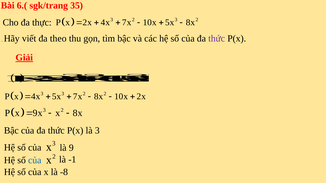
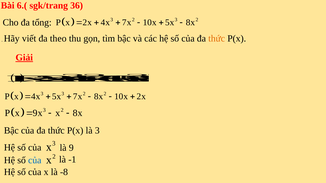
35: 35 -> 36
thực: thực -> tổng
thức at (217, 39) colour: purple -> orange
